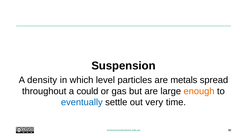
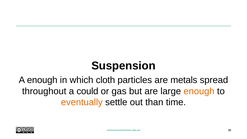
A density: density -> enough
level: level -> cloth
eventually colour: blue -> orange
very: very -> than
